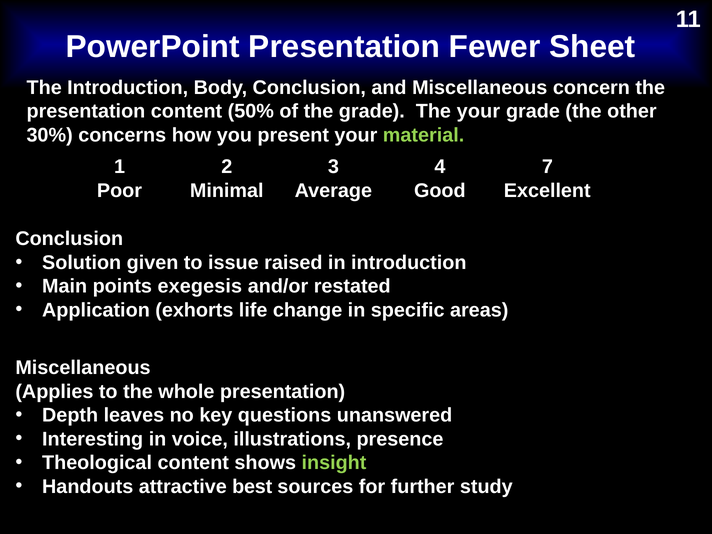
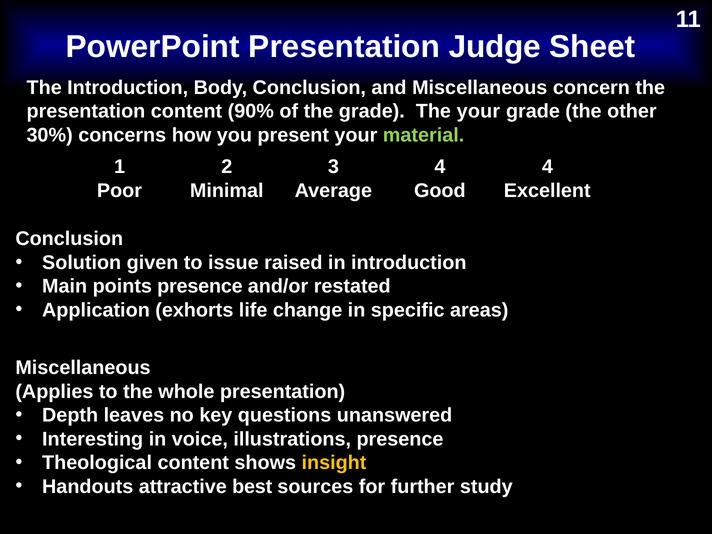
Fewer: Fewer -> Judge
50%: 50% -> 90%
4 7: 7 -> 4
points exegesis: exegesis -> presence
insight colour: light green -> yellow
